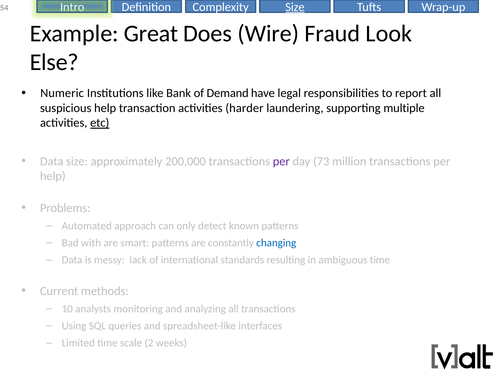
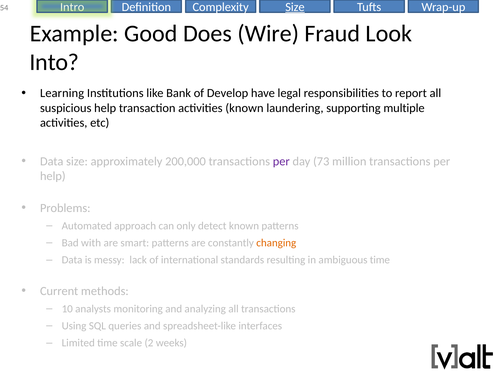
Great: Great -> Good
Else: Else -> Into
Numeric: Numeric -> Learning
Demand: Demand -> Develop
activities harder: harder -> known
etc underline: present -> none
changing colour: blue -> orange
